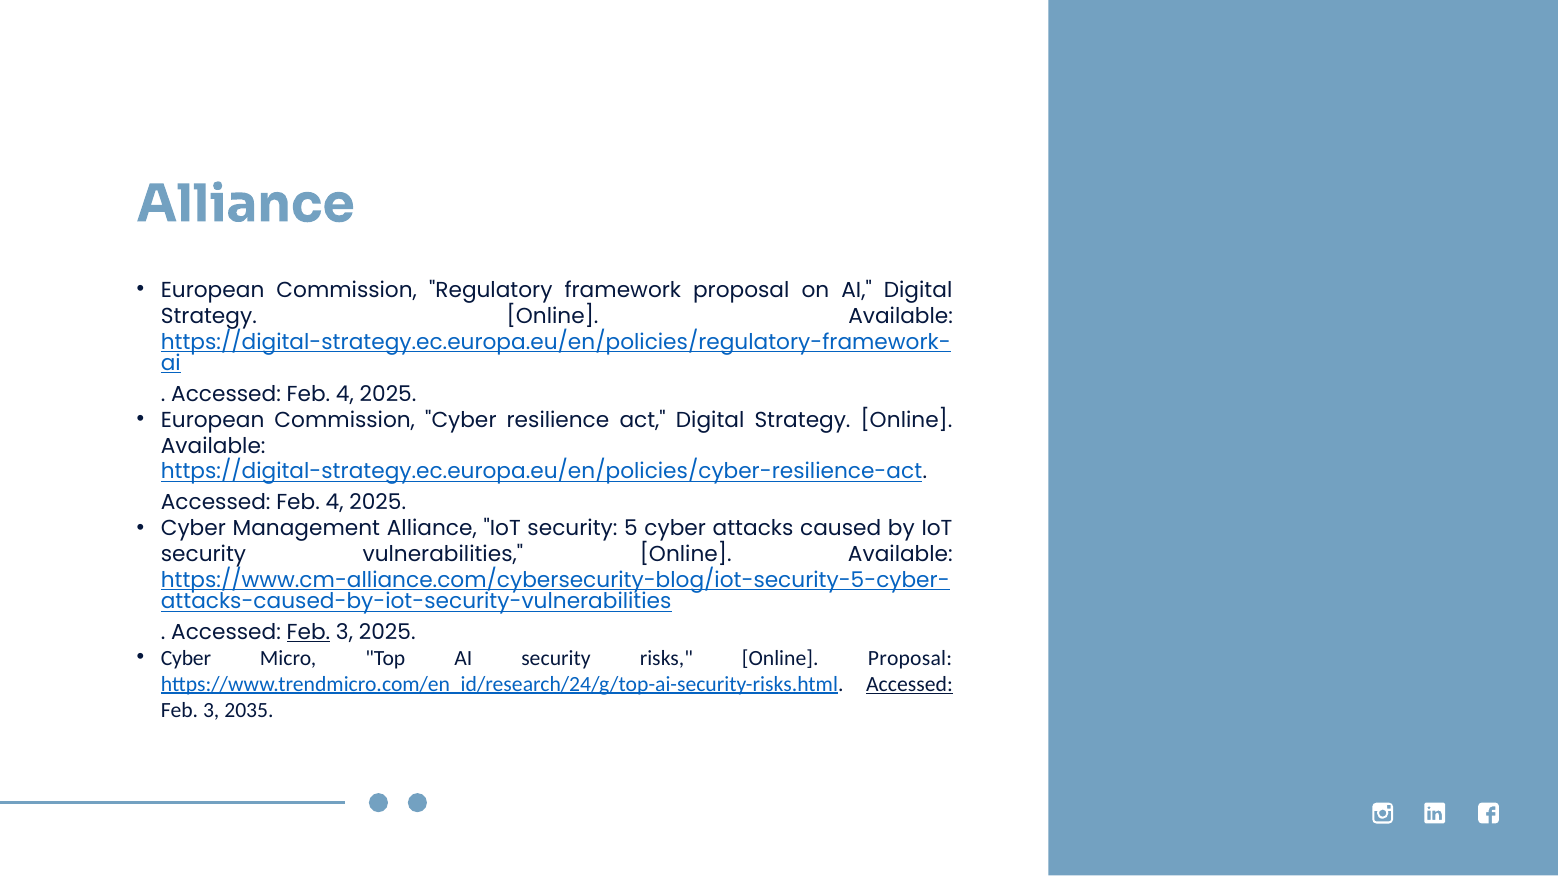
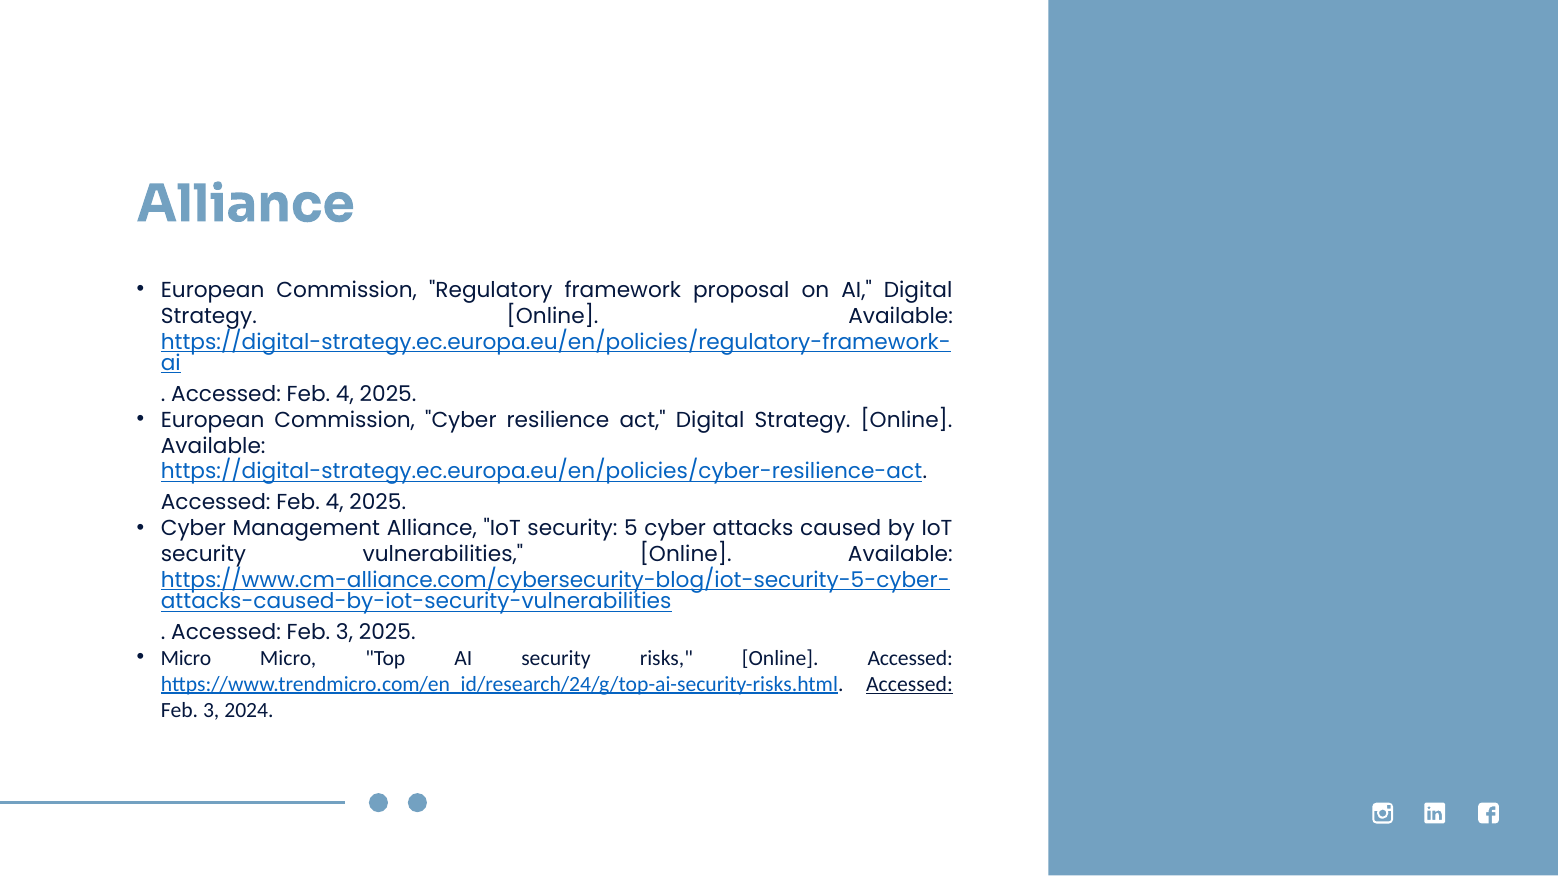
Feb at (308, 632) underline: present -> none
Cyber at (186, 658): Cyber -> Micro
Online Proposal: Proposal -> Accessed
2035: 2035 -> 2024
